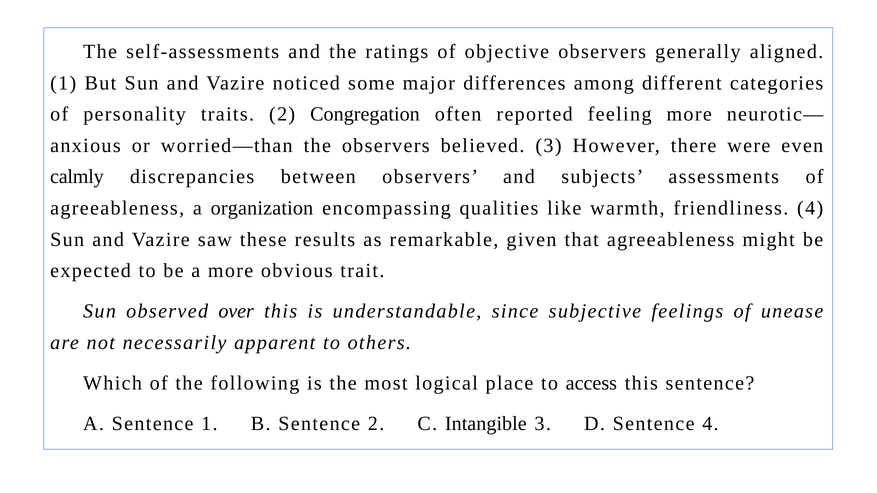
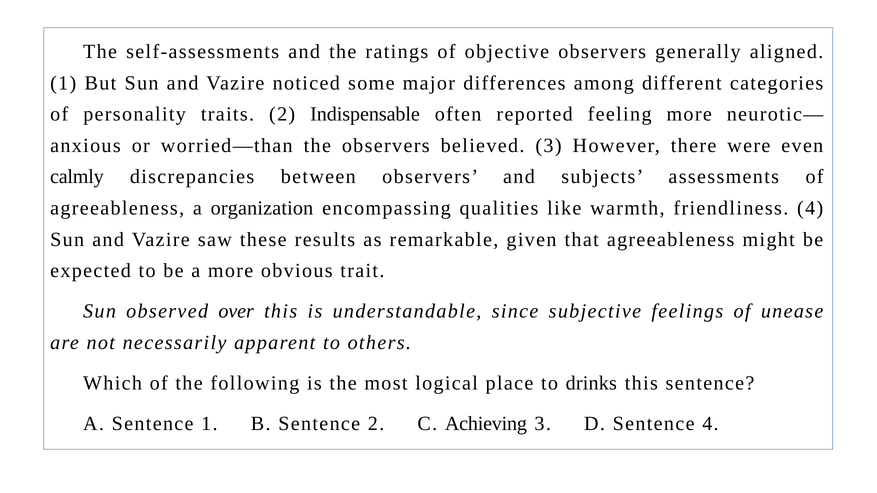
Congregation: Congregation -> Indispensable
access: access -> drinks
Intangible: Intangible -> Achieving
